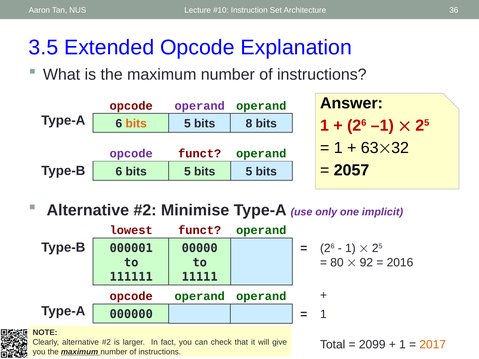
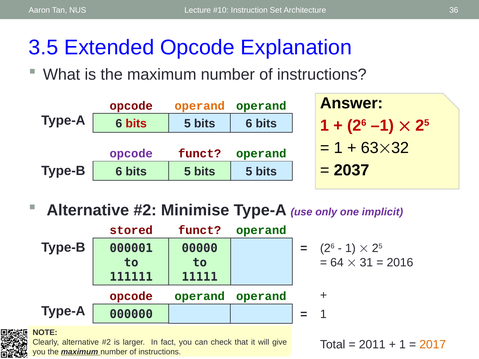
operand at (200, 106) colour: purple -> orange
bits at (136, 124) colour: orange -> red
bits 8: 8 -> 6
2057: 2057 -> 2037
lowest: lowest -> stored
80: 80 -> 64
92: 92 -> 31
2099: 2099 -> 2011
